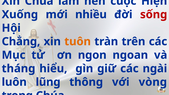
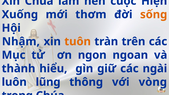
nhiều: nhiều -> thơm
sống colour: red -> orange
Chẳng: Chẳng -> Nhậm
tháng: tháng -> thành
